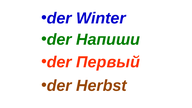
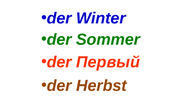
Напиши: Напиши -> Sommer
